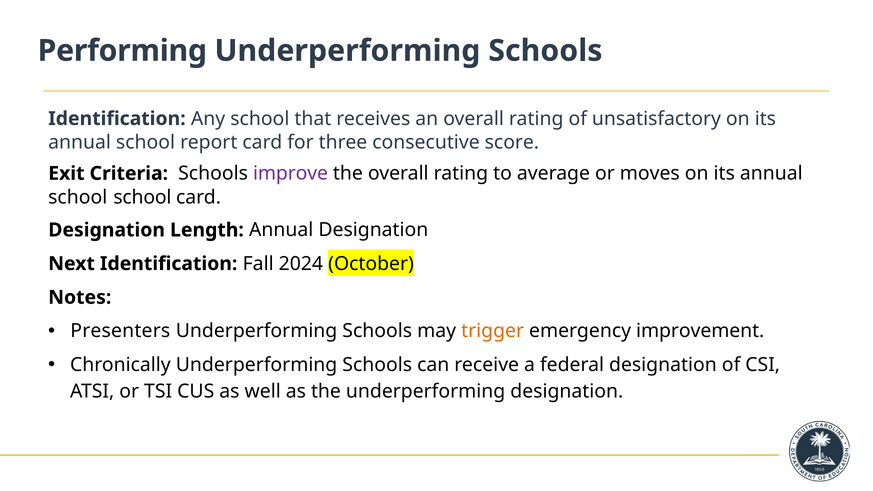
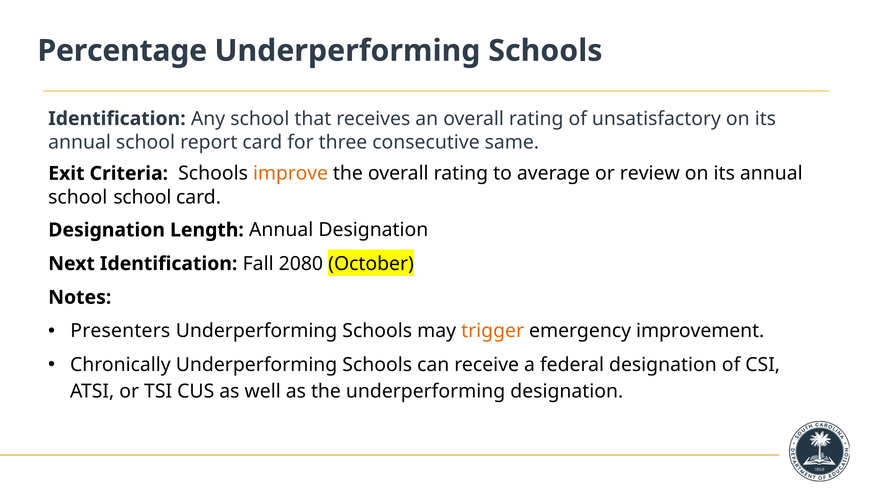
Performing: Performing -> Percentage
score: score -> same
improve colour: purple -> orange
moves: moves -> review
2024: 2024 -> 2080
